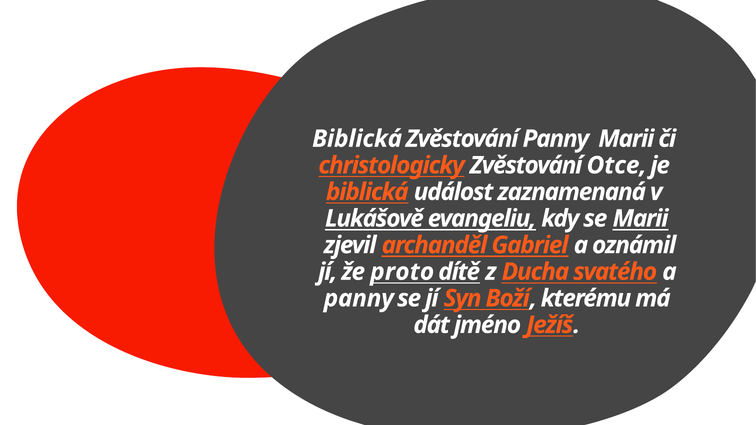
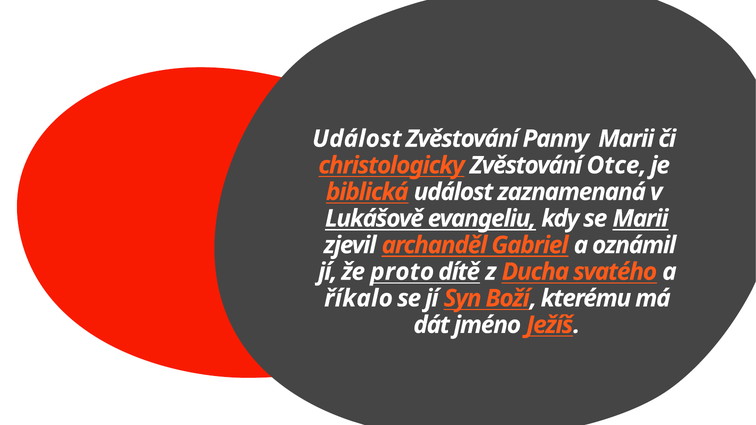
Biblická at (357, 139): Biblická -> Událost
panny at (359, 299): panny -> říkalo
